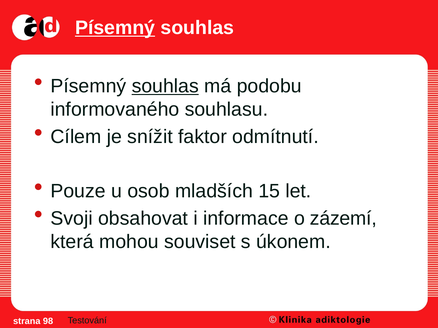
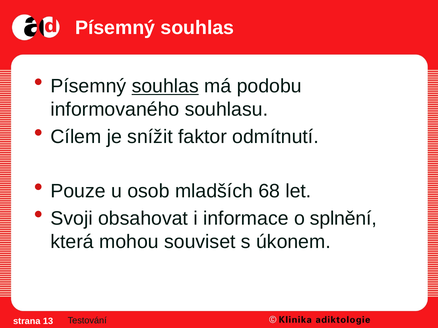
Písemný at (115, 28) underline: present -> none
15: 15 -> 68
zázemí: zázemí -> splnění
98: 98 -> 13
